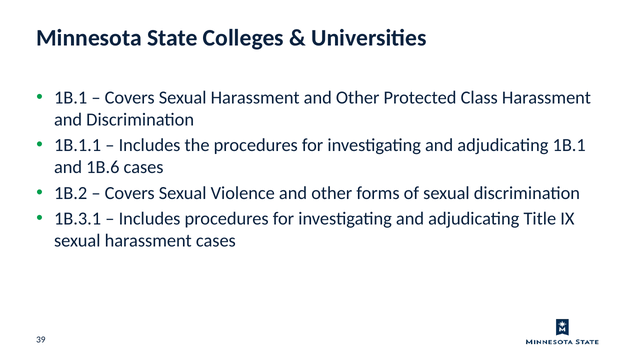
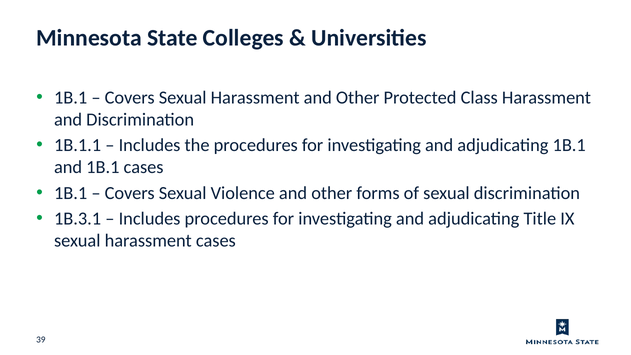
and 1B.6: 1B.6 -> 1B.1
1B.2 at (71, 193): 1B.2 -> 1B.1
